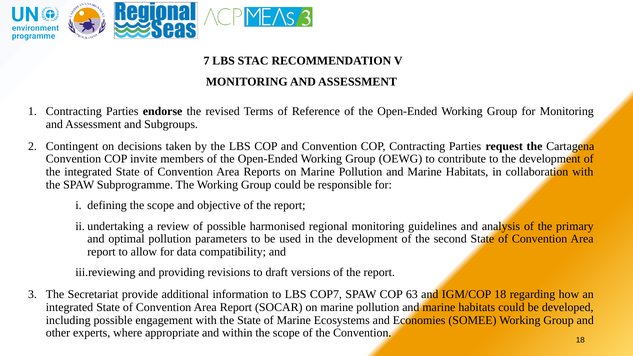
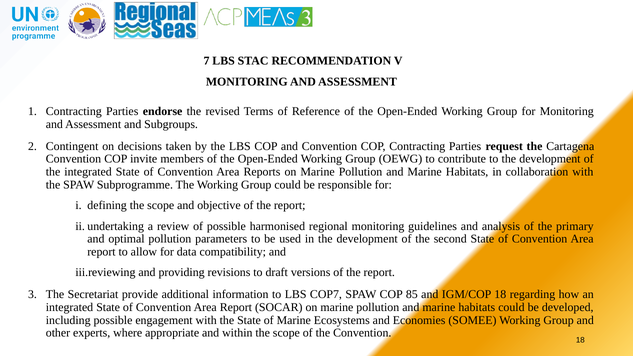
63: 63 -> 85
